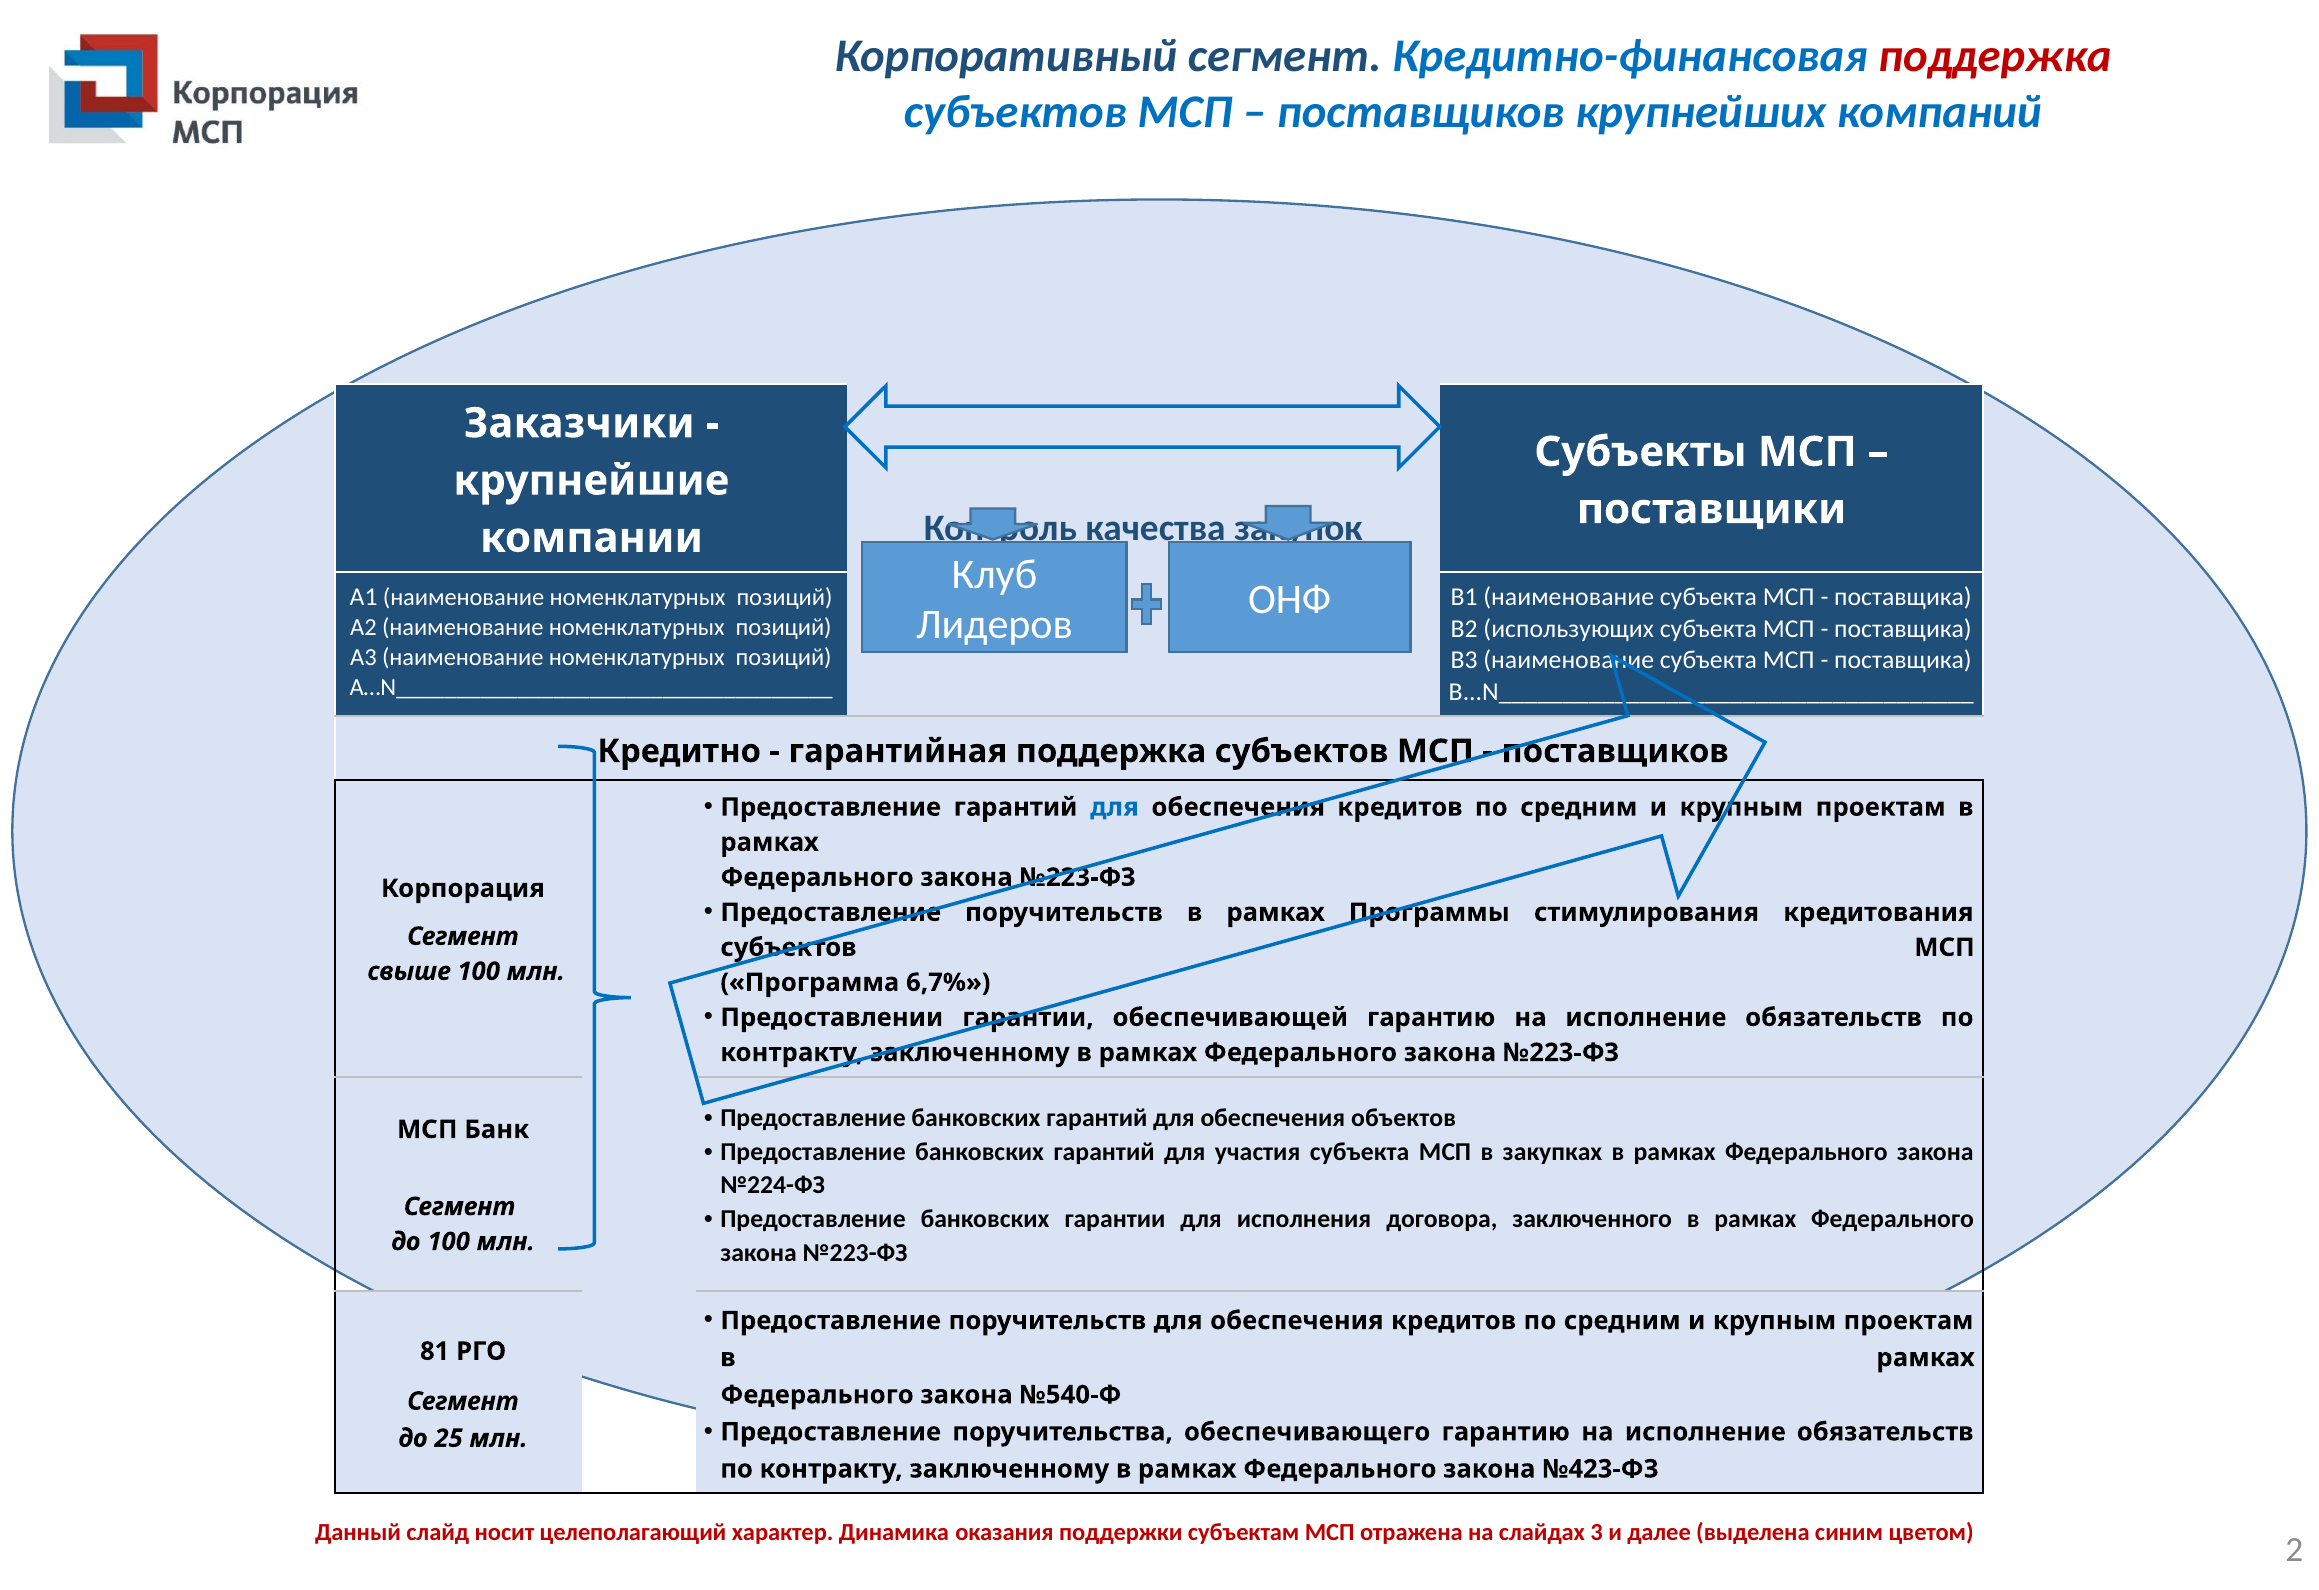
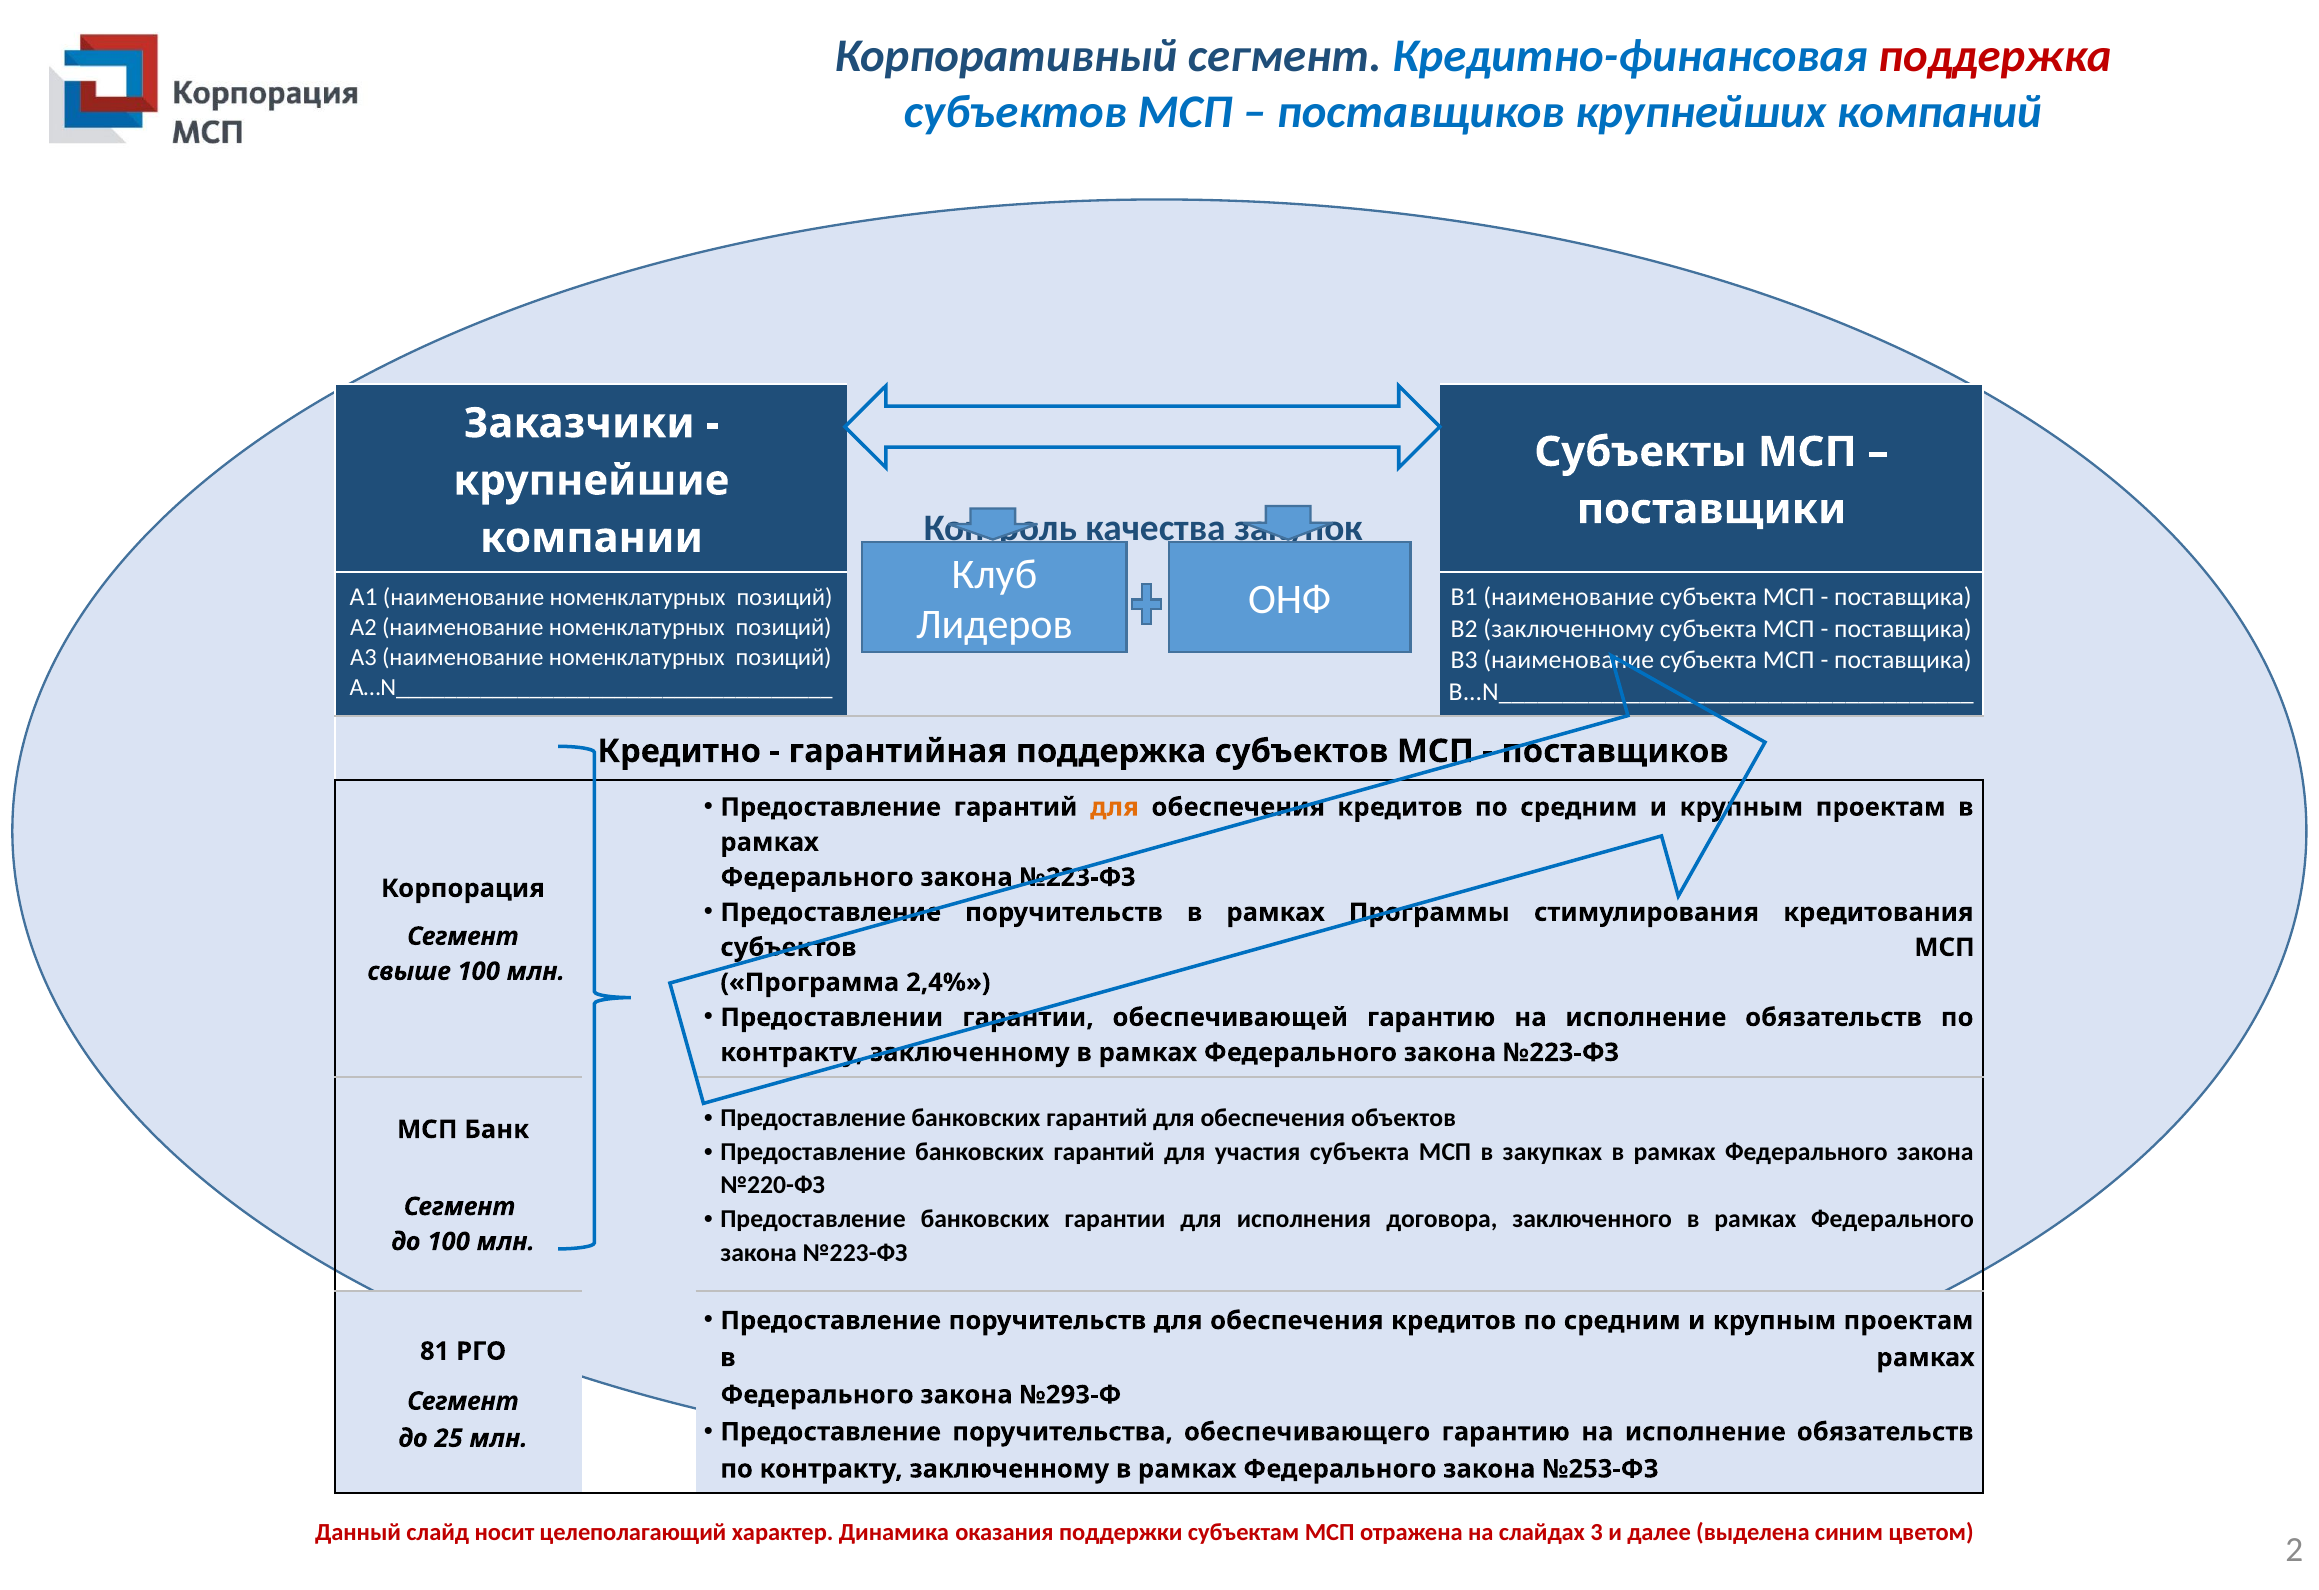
B2 использующих: использующих -> заключенному
для at (1114, 807) colour: blue -> orange
6,7%: 6,7% -> 2,4%
№224-ФЗ: №224-ФЗ -> №220-ФЗ
№540-Ф: №540-Ф -> №293-Ф
№423-ФЗ: №423-ФЗ -> №253-ФЗ
